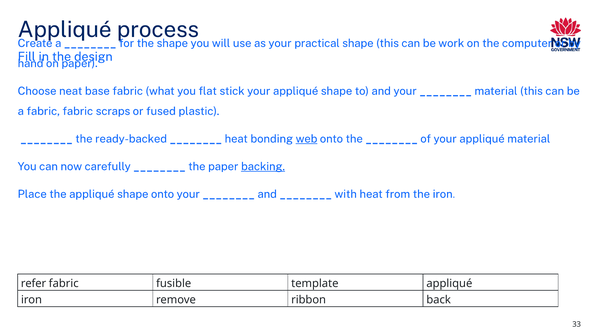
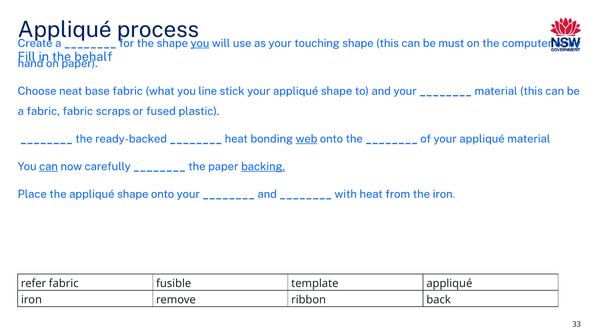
you at (200, 43) underline: none -> present
practical: practical -> touching
work: work -> must
design: design -> behalf
flat: flat -> line
can at (48, 167) underline: none -> present
